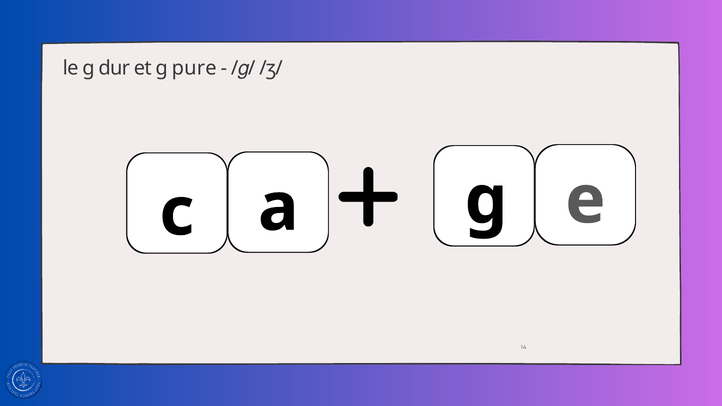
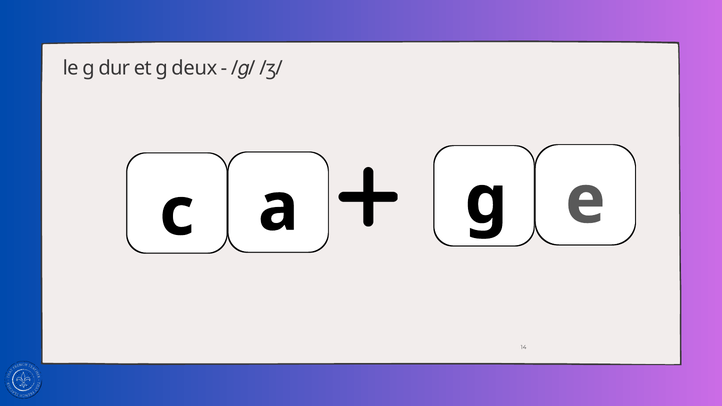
pure: pure -> deux
